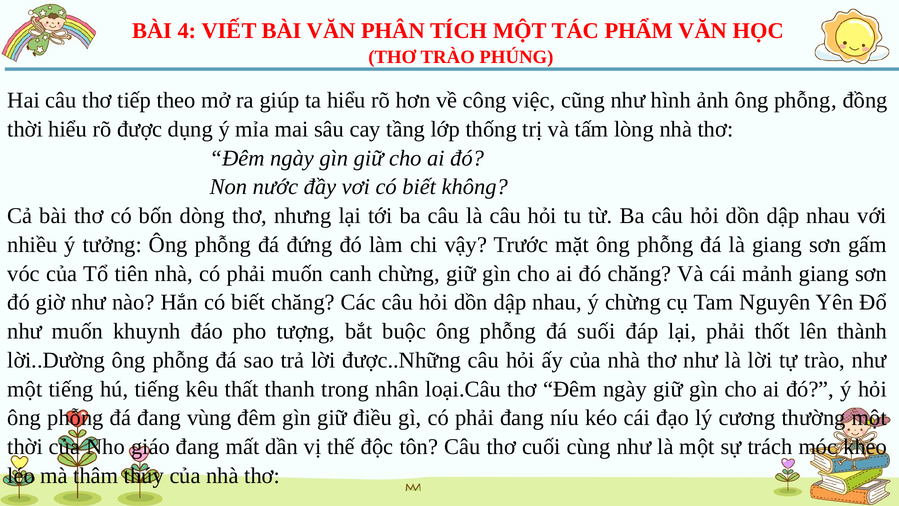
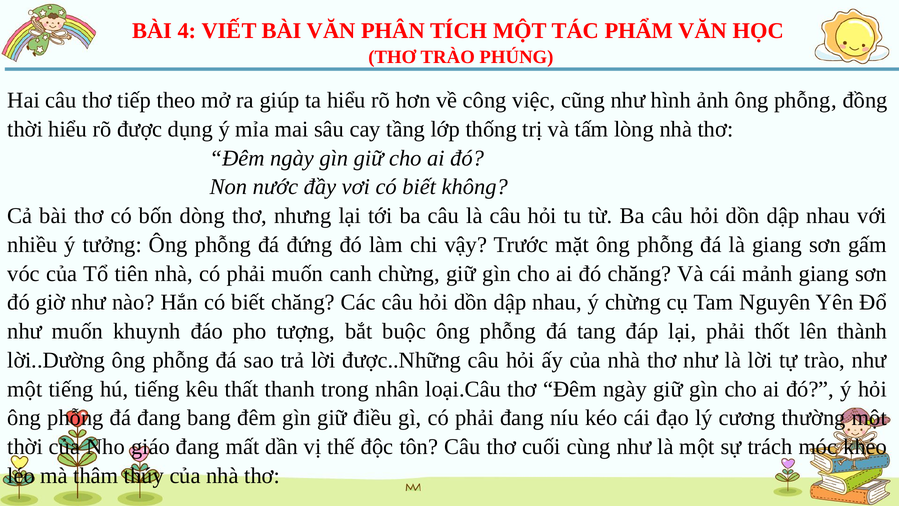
suối: suối -> tang
vùng: vùng -> bang
